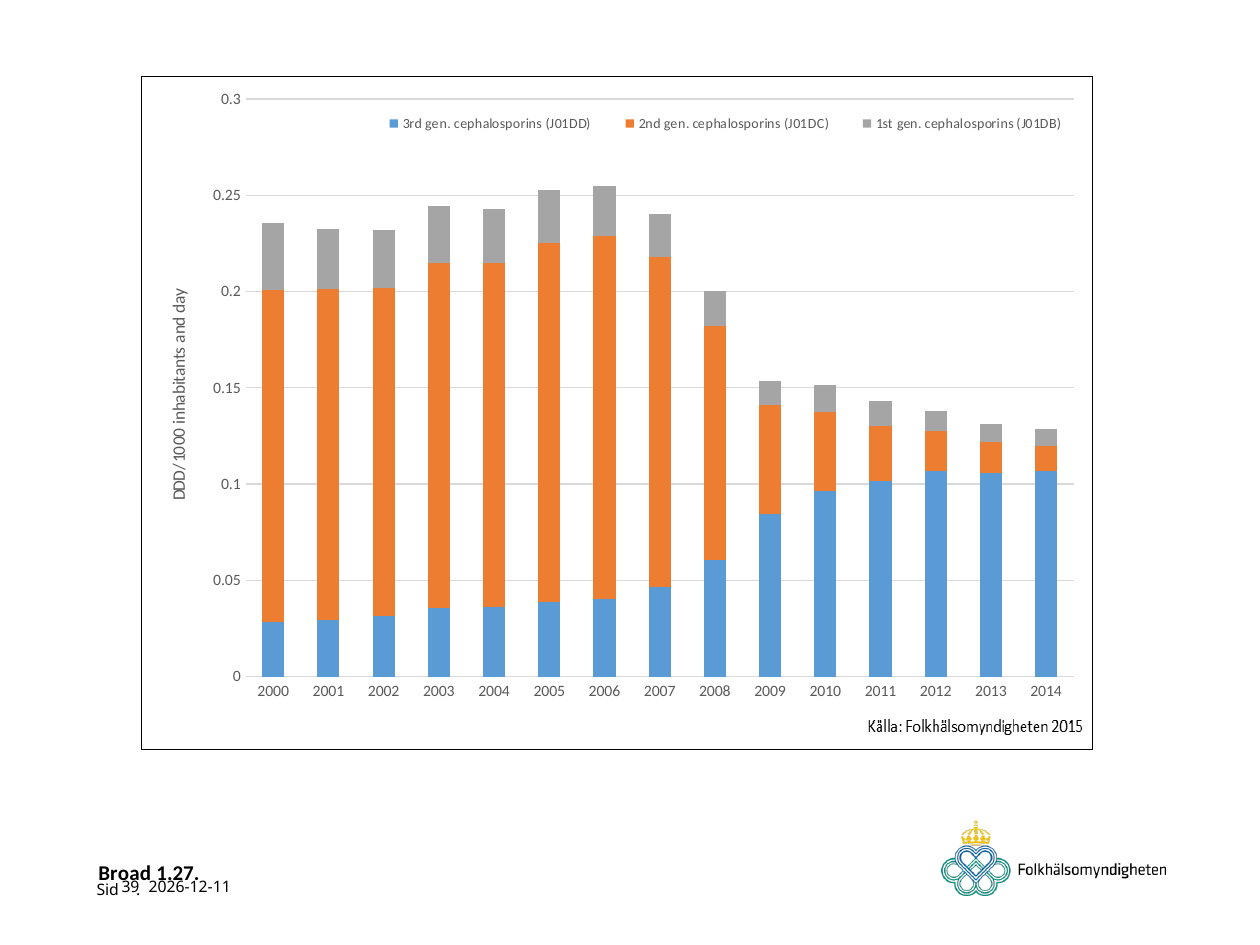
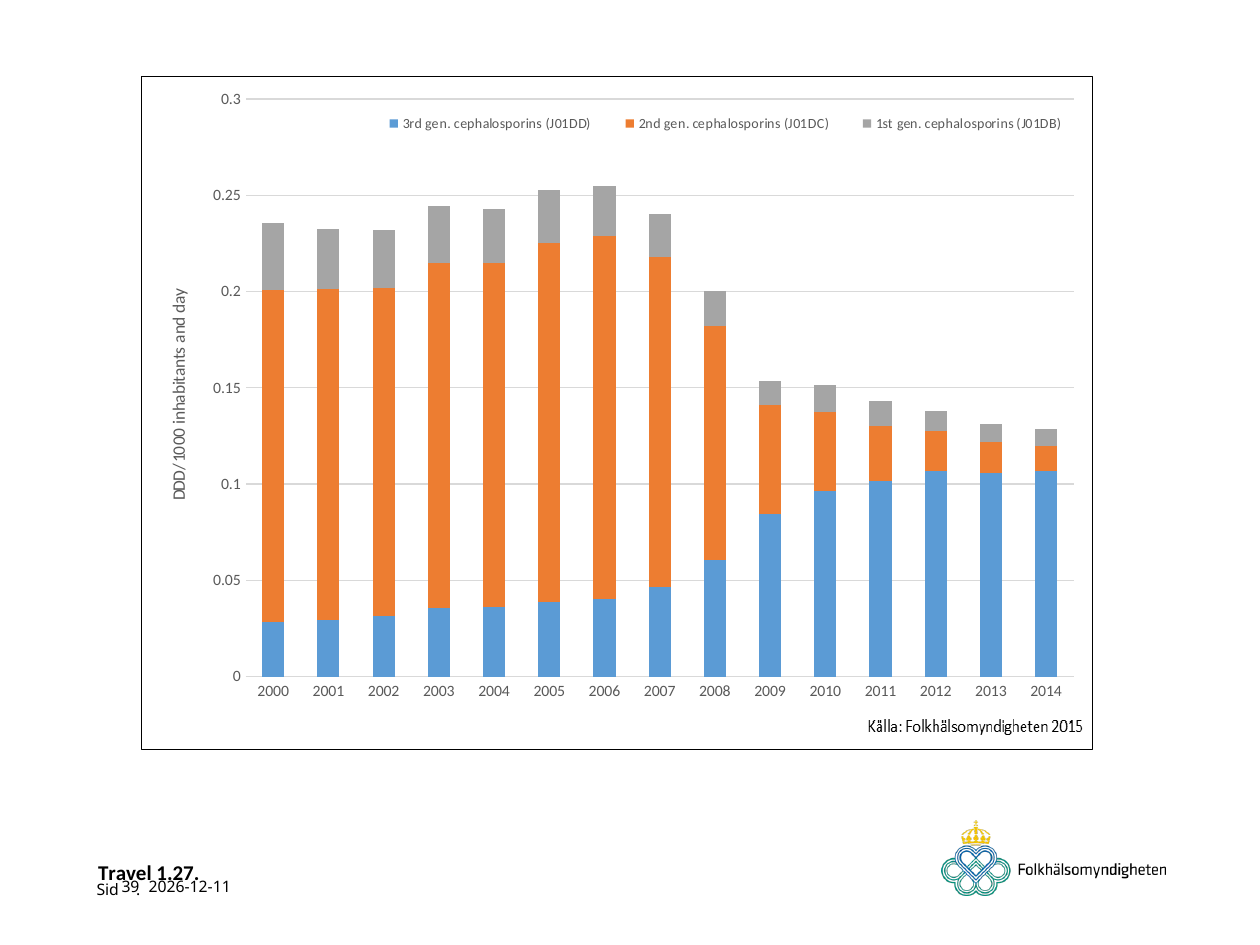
Broad: Broad -> Travel
